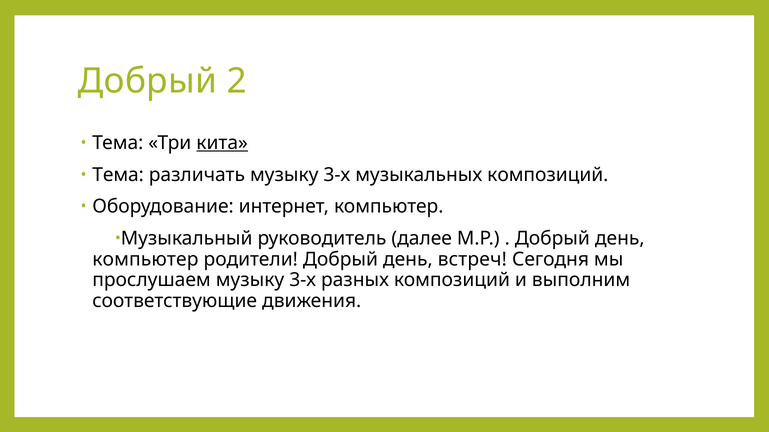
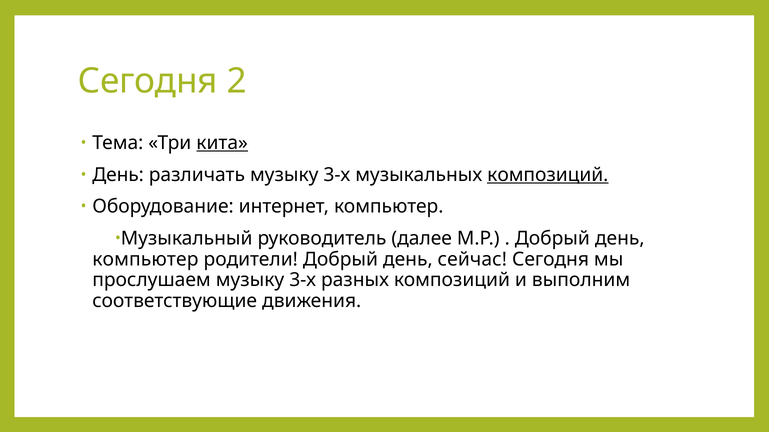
Добрый at (147, 81): Добрый -> Сегодня
Тема at (118, 175): Тема -> День
композиций at (548, 175) underline: none -> present
встреч: встреч -> сейчас
